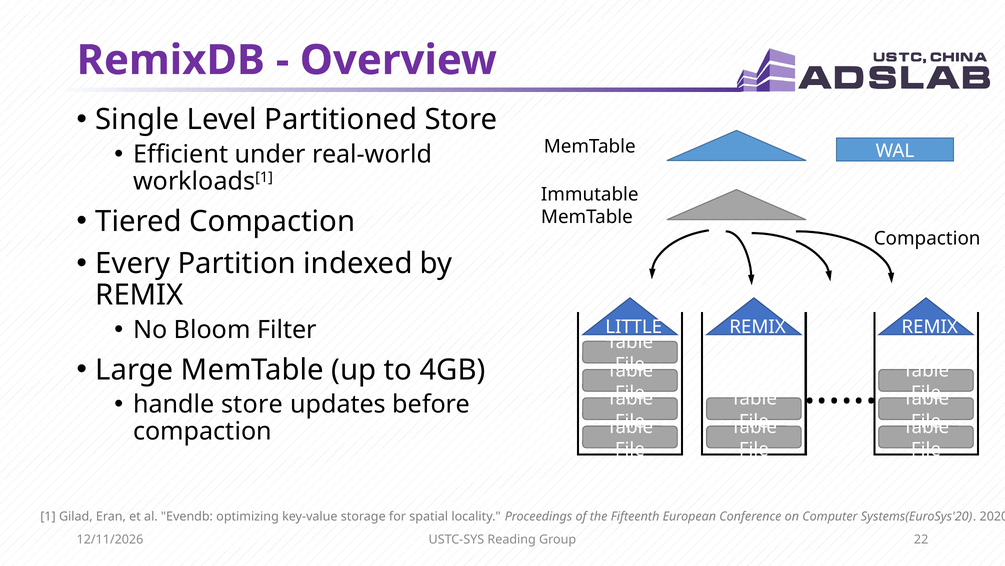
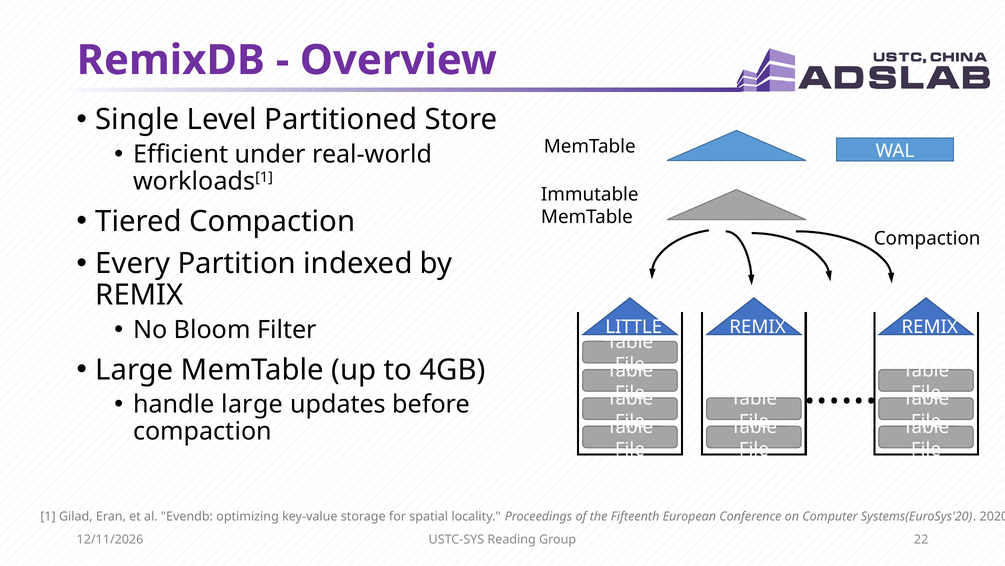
handle store: store -> large
